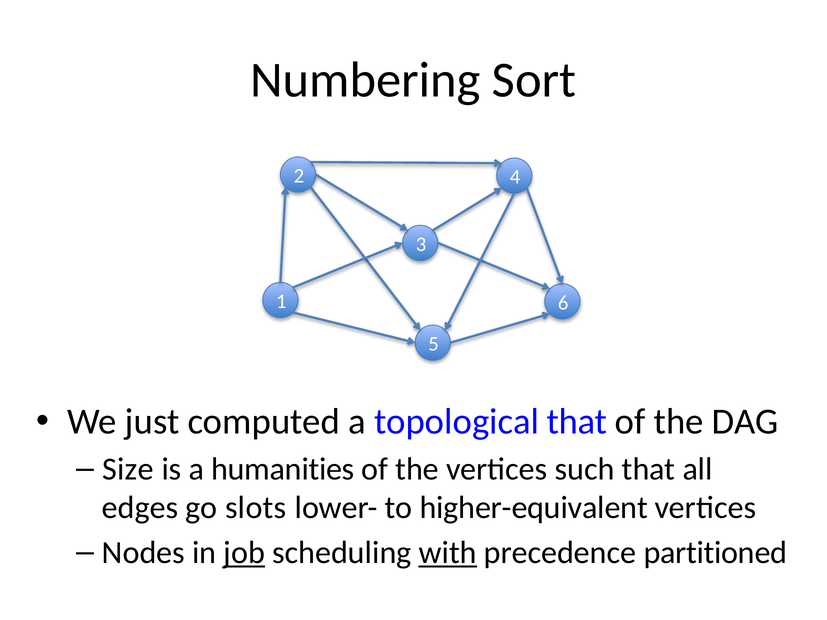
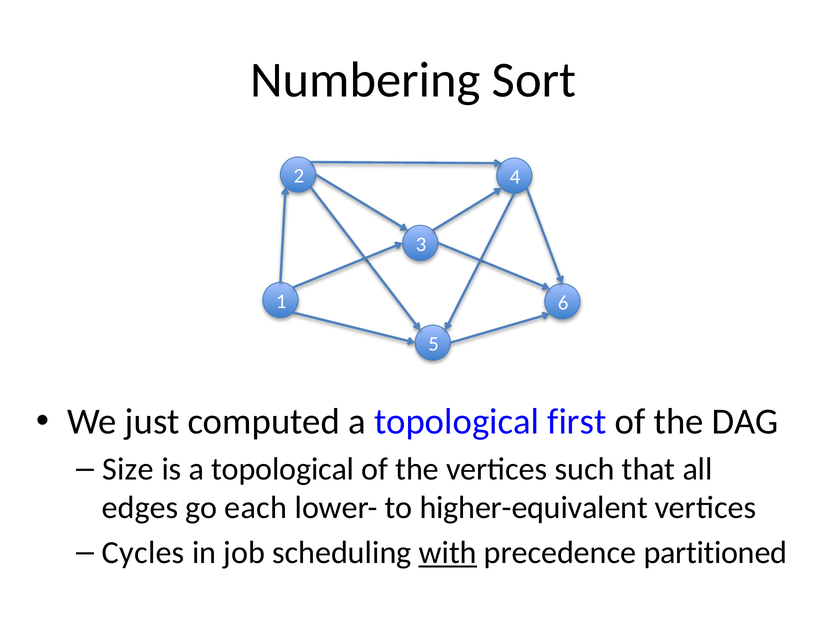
topological that: that -> first
is a humanities: humanities -> topological
slots: slots -> each
Nodes: Nodes -> Cycles
job underline: present -> none
